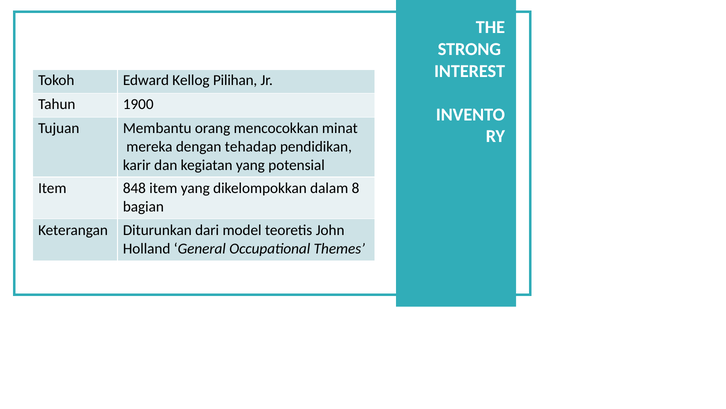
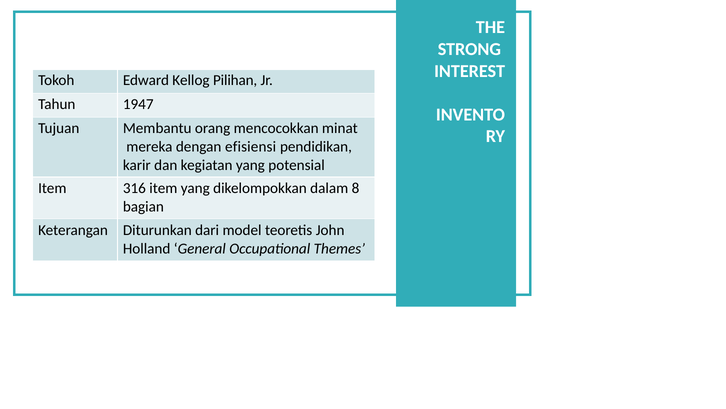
1900: 1900 -> 1947
tehadap: tehadap -> efisiensi
848: 848 -> 316
